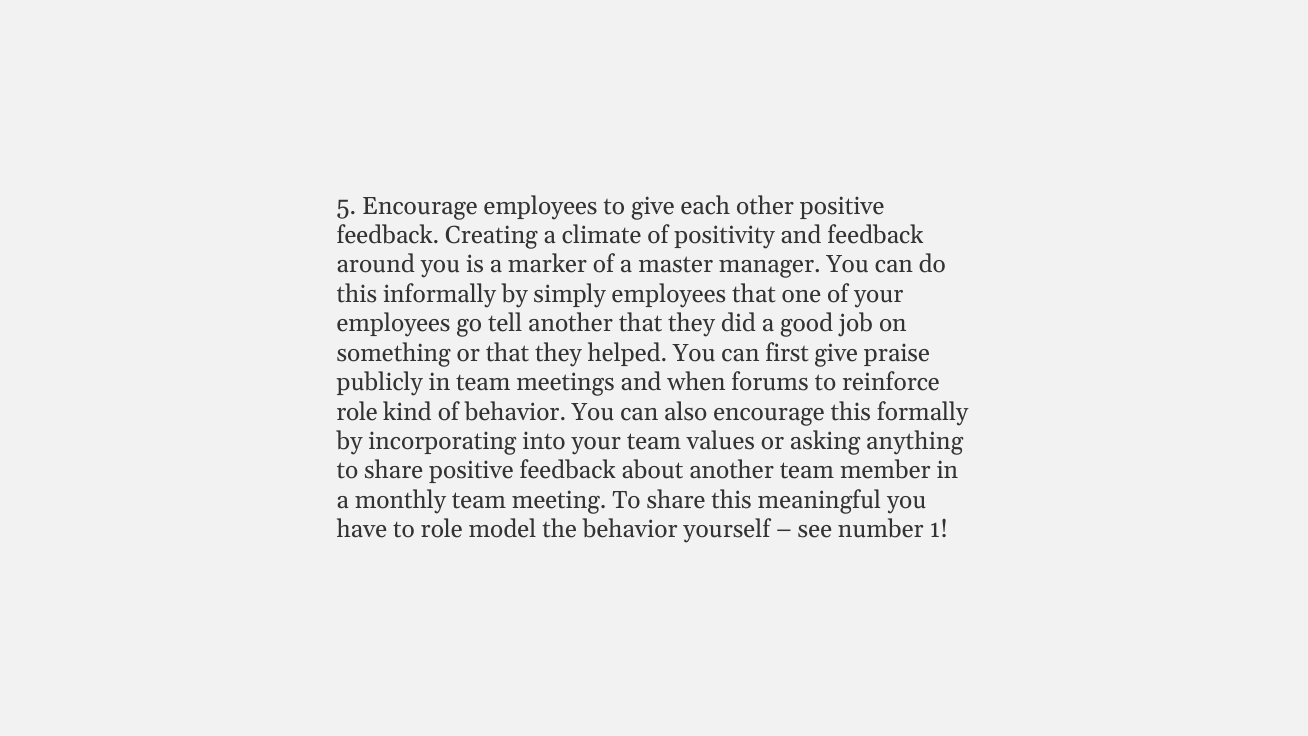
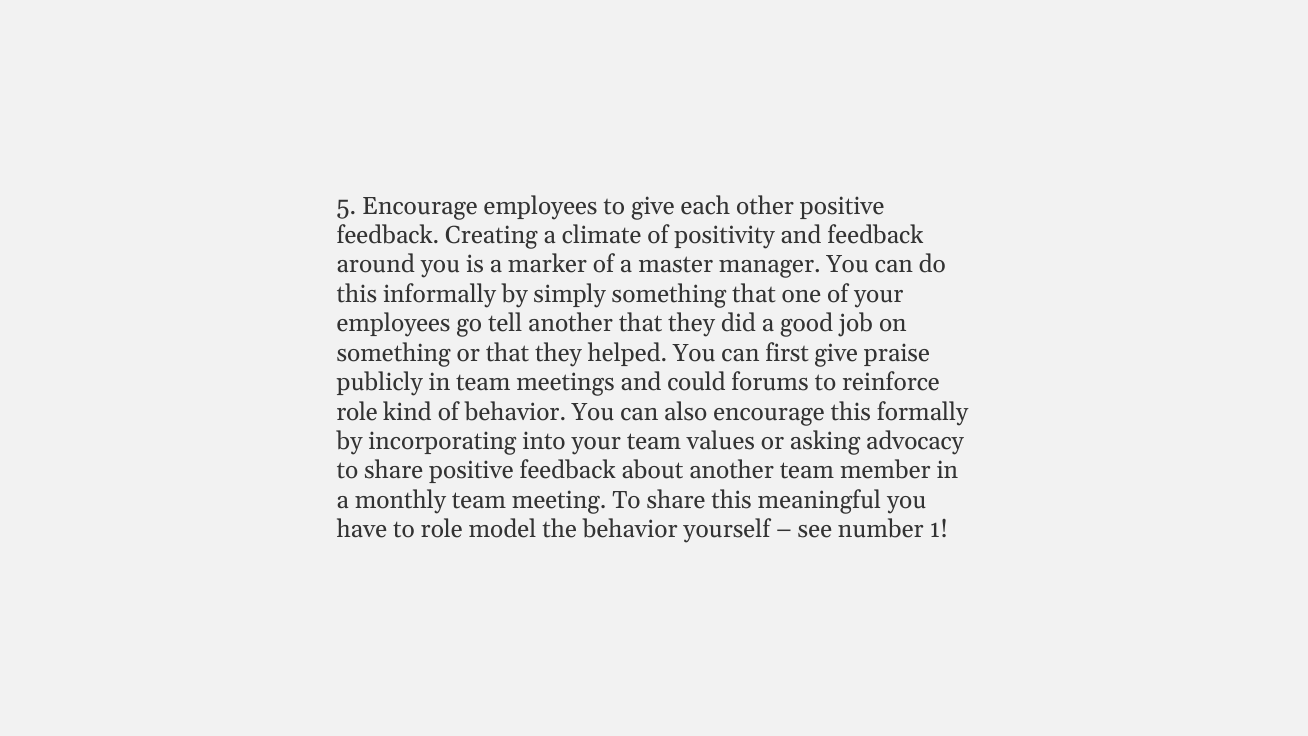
simply employees: employees -> something
when: when -> could
anything: anything -> advocacy
